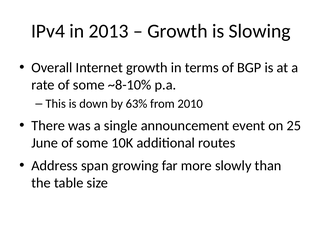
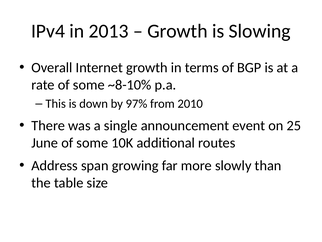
63%: 63% -> 97%
